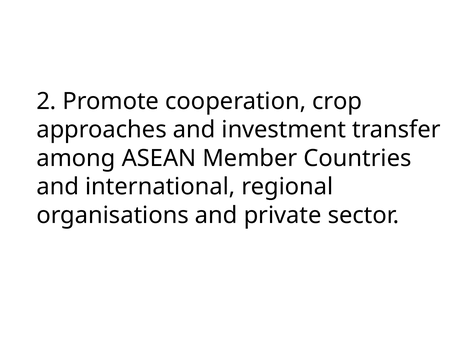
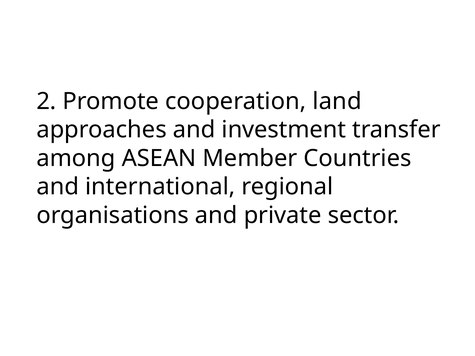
crop: crop -> land
